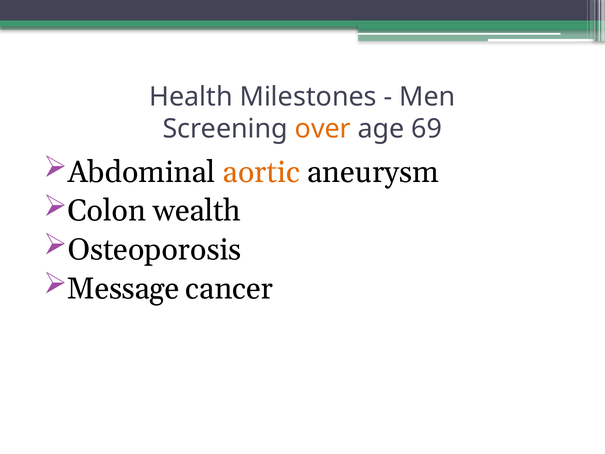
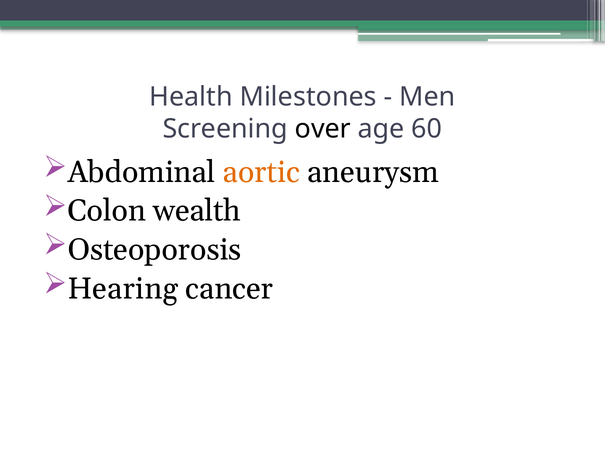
over colour: orange -> black
69: 69 -> 60
Message: Message -> Hearing
